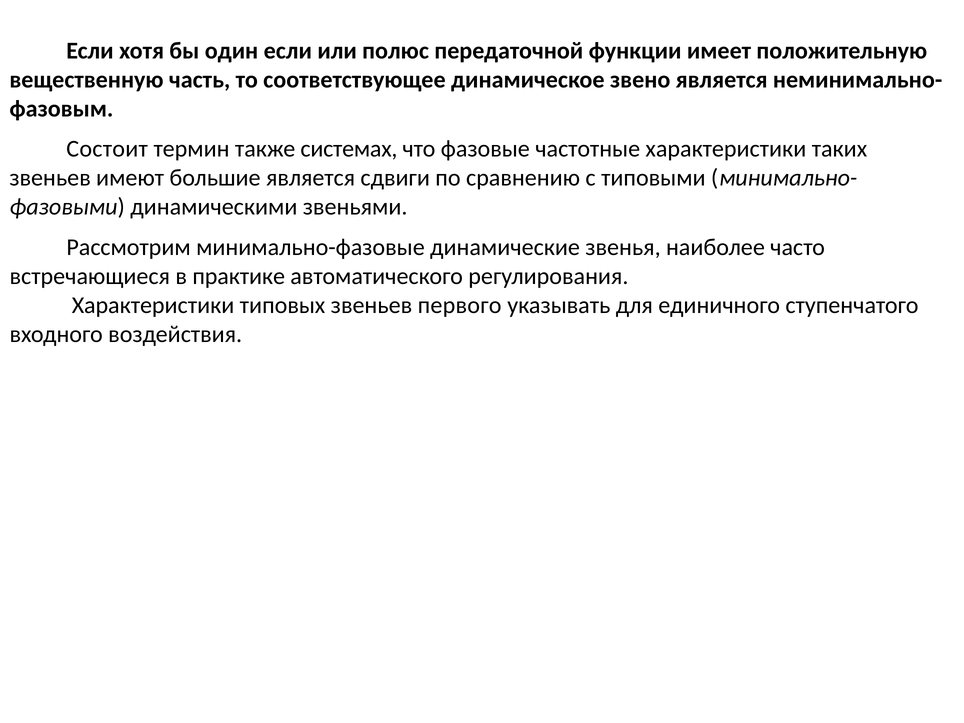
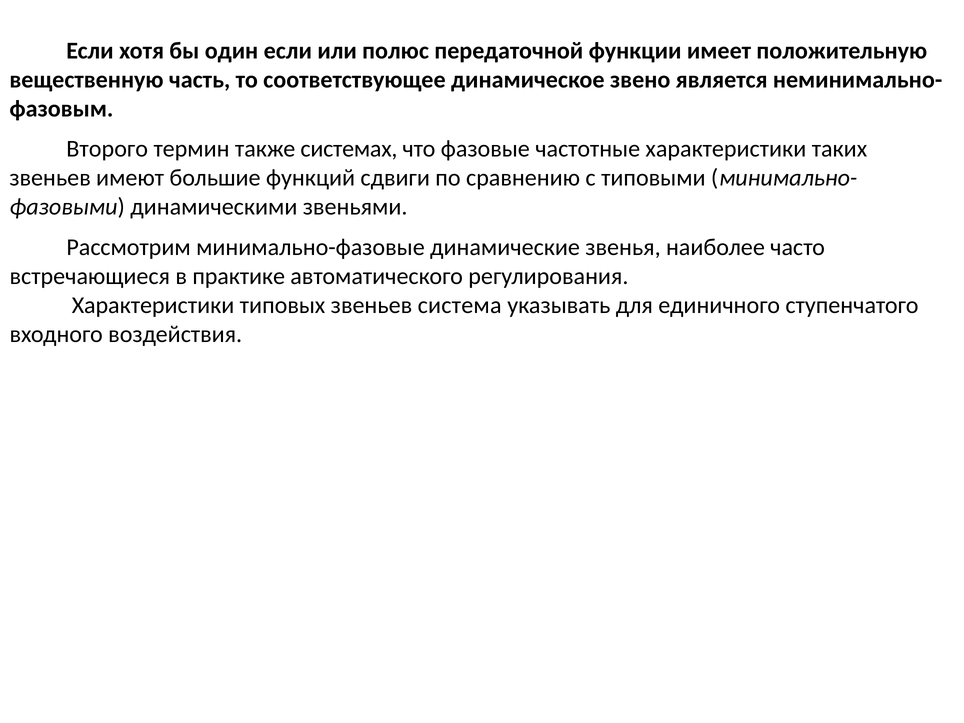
Состоит: Состоит -> Второго
большие является: является -> функций
первого: первого -> система
